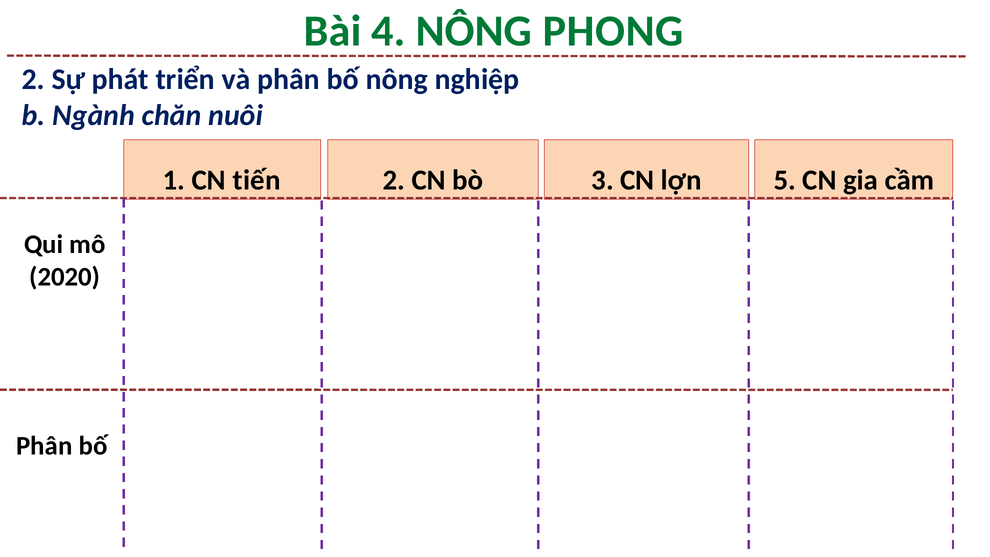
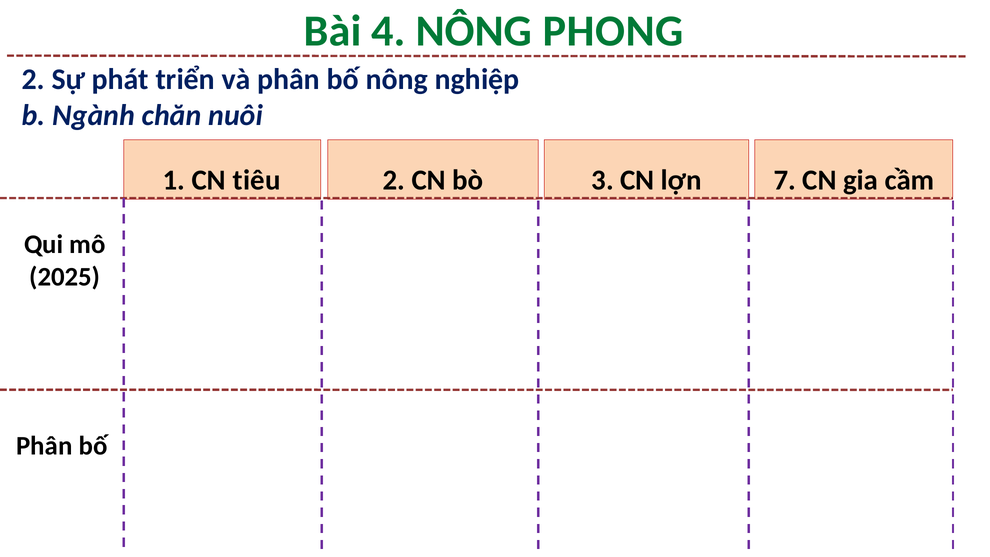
tiến: tiến -> tiêu
5: 5 -> 7
2020: 2020 -> 2025
